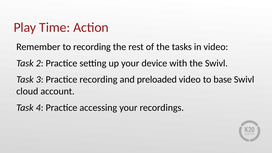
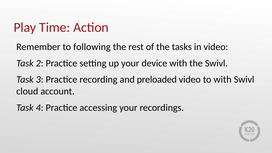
to recording: recording -> following
to base: base -> with
